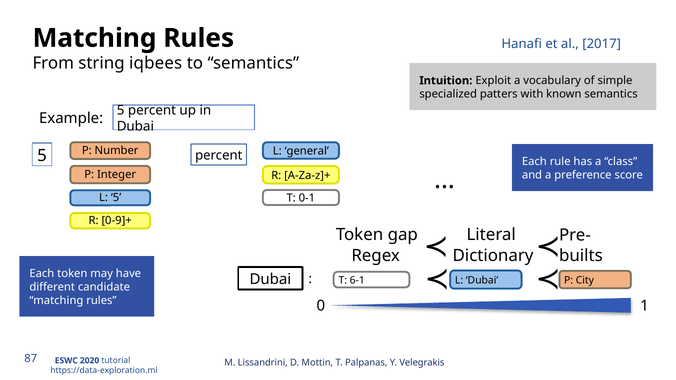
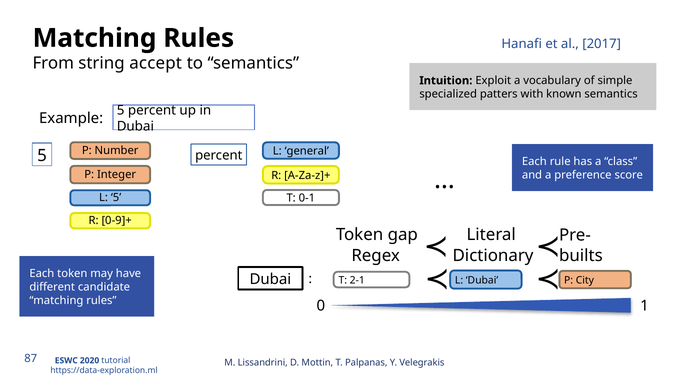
iqbees: iqbees -> accept
6-1: 6-1 -> 2-1
